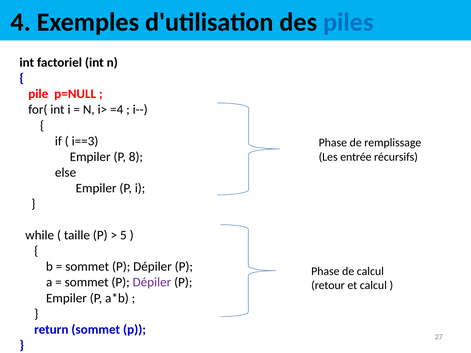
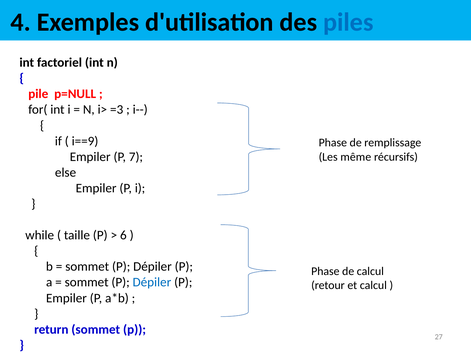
=4: =4 -> =3
i==3: i==3 -> i==9
8: 8 -> 7
entrée: entrée -> même
5: 5 -> 6
Dépiler at (152, 283) colour: purple -> blue
